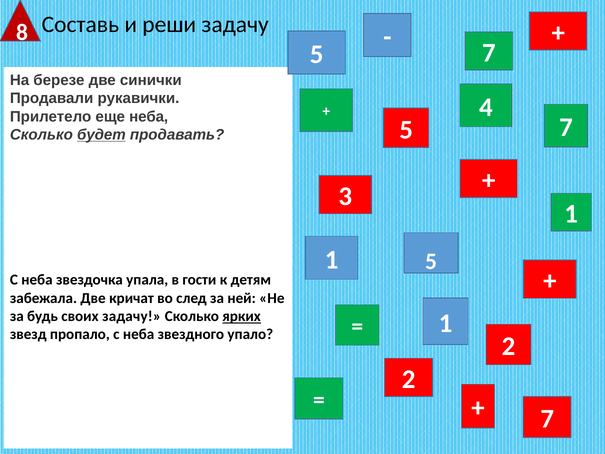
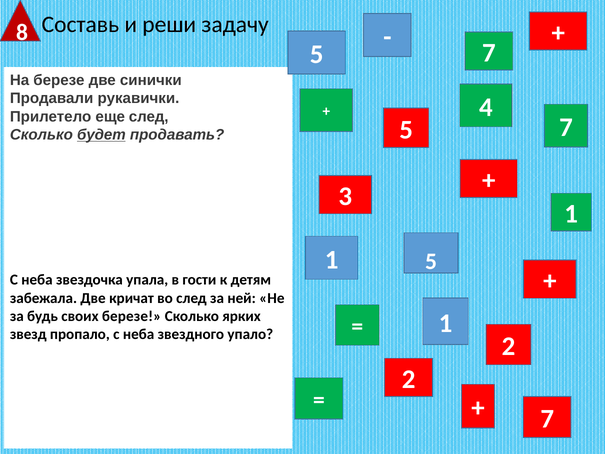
еще неба: неба -> след
своих задачу: задачу -> березе
ярких underline: present -> none
